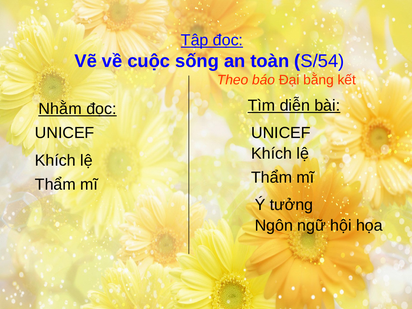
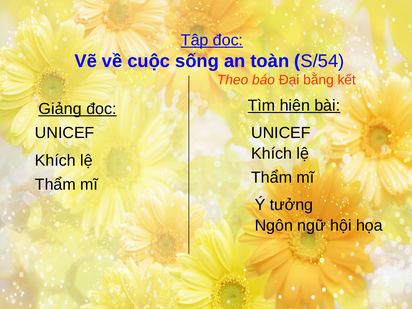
Nhằm: Nhằm -> Giảng
diễn: diễn -> hiện
